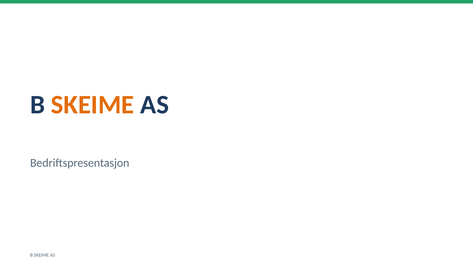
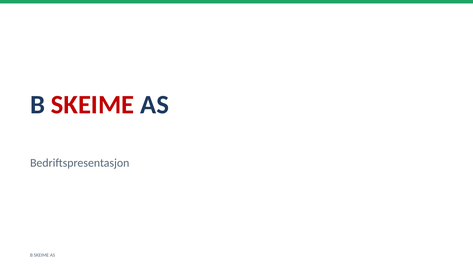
SKEIME at (93, 105) colour: orange -> red
